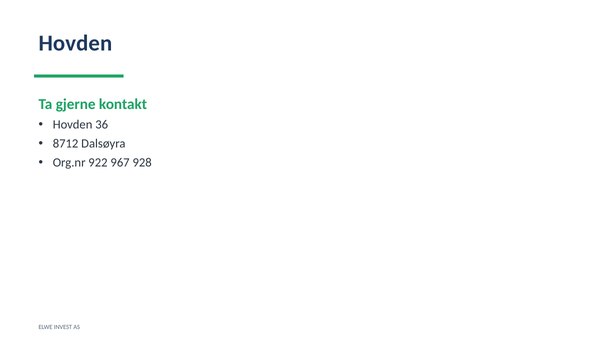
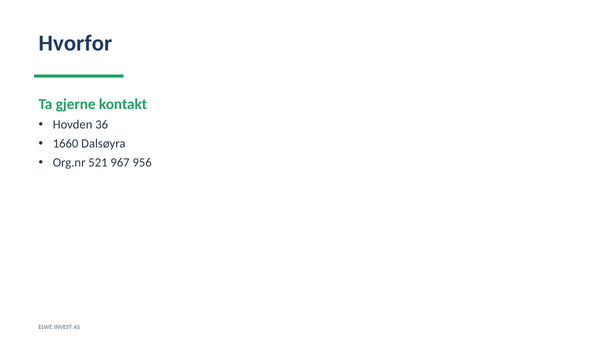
Hovden at (75, 43): Hovden -> Hvorfor
8712: 8712 -> 1660
922: 922 -> 521
928: 928 -> 956
